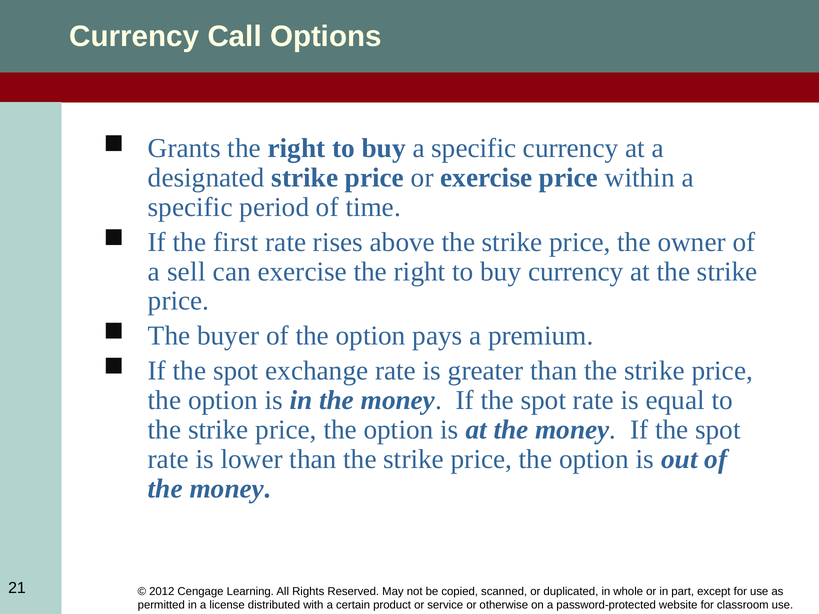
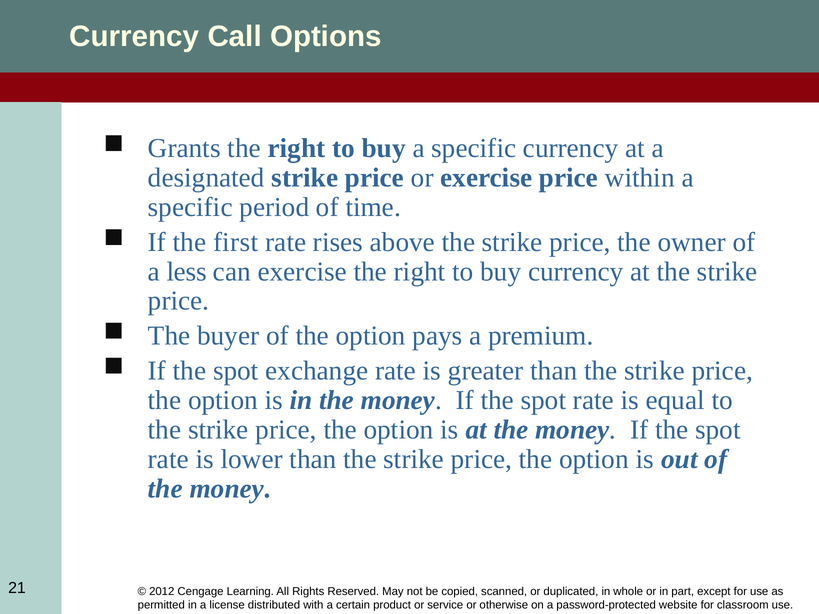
sell: sell -> less
